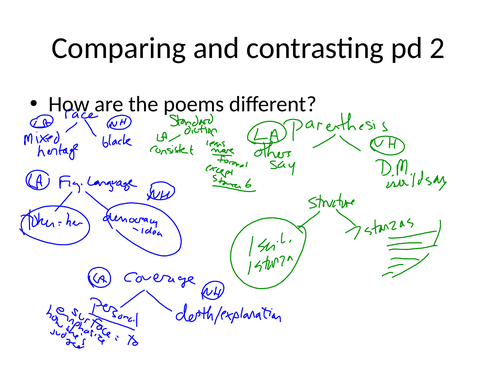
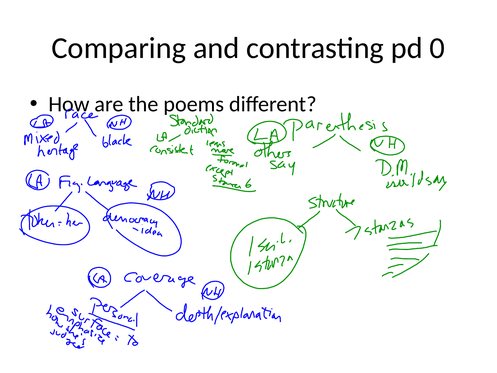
2: 2 -> 0
